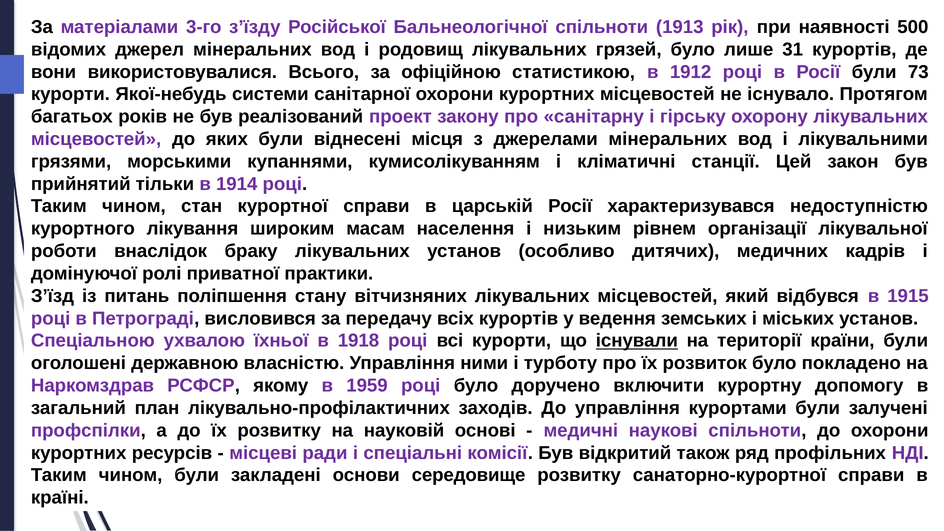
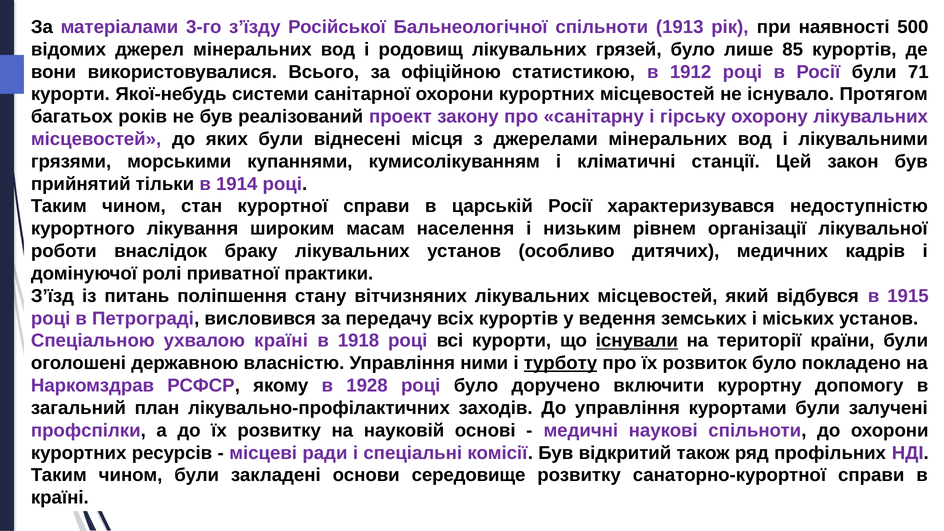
31: 31 -> 85
73: 73 -> 71
ухвалою їхньої: їхньої -> країні
турботу underline: none -> present
1959: 1959 -> 1928
